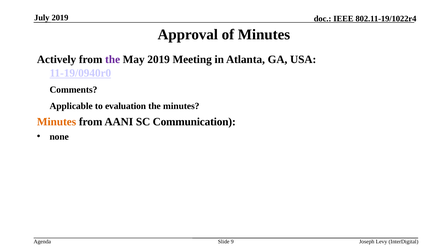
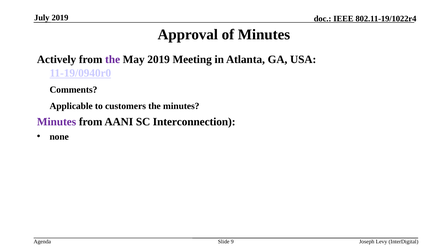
evaluation: evaluation -> customers
Minutes at (57, 122) colour: orange -> purple
Communication: Communication -> Interconnection
